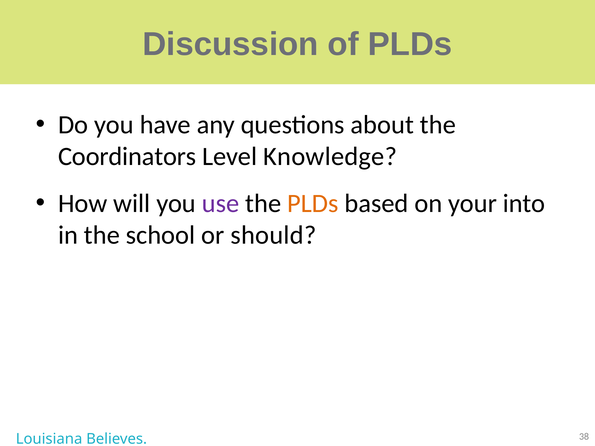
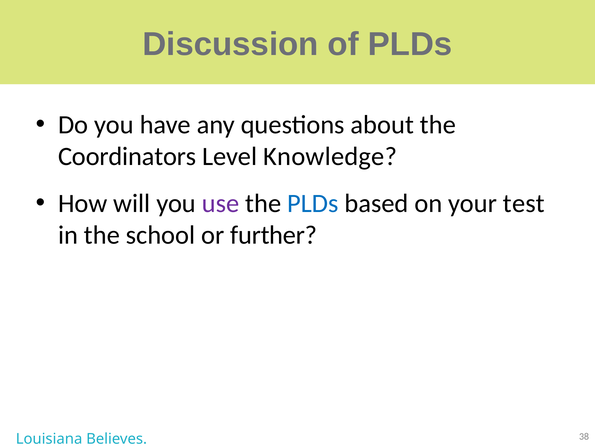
PLDs at (313, 204) colour: orange -> blue
into: into -> test
should: should -> further
